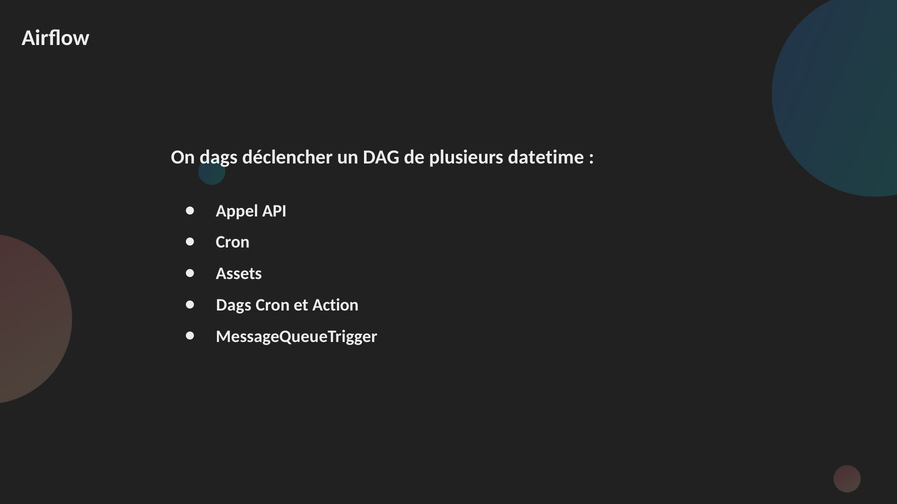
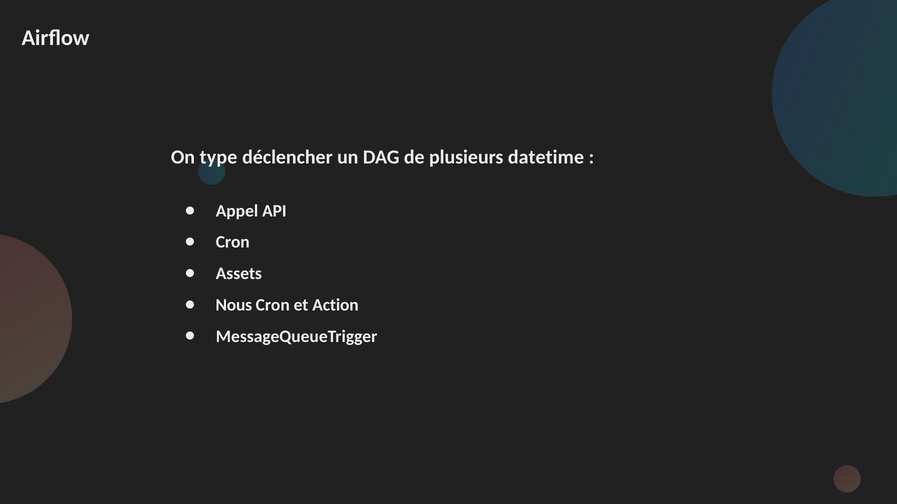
On dags: dags -> type
Dags at (234, 305): Dags -> Nous
